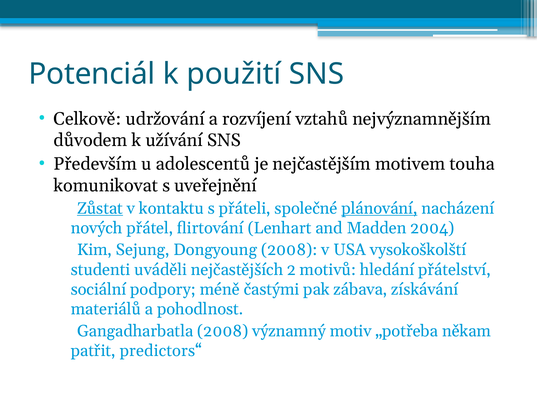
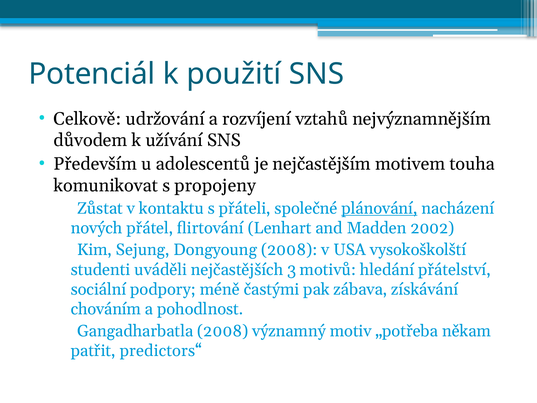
uveřejnění: uveřejnění -> propojeny
Zůstat underline: present -> none
2004: 2004 -> 2002
2: 2 -> 3
materiálů: materiálů -> chováním
